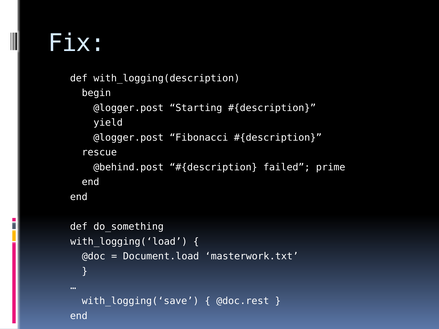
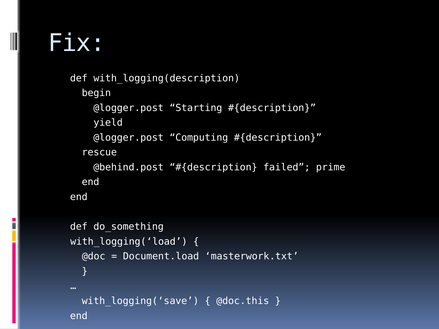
Fibonacci: Fibonacci -> Computing
@doc.rest: @doc.rest -> @doc.this
